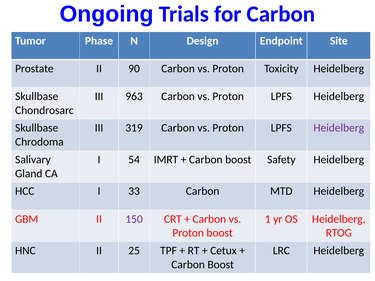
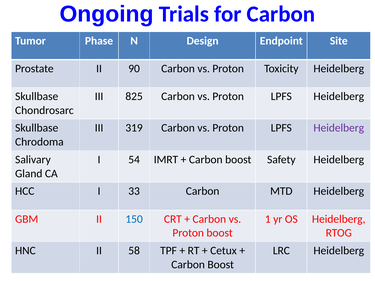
963: 963 -> 825
150 colour: purple -> blue
25: 25 -> 58
